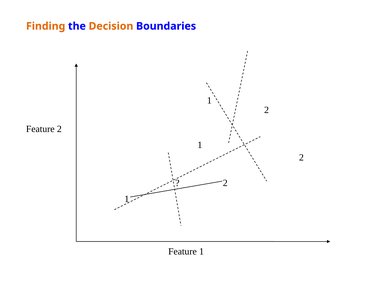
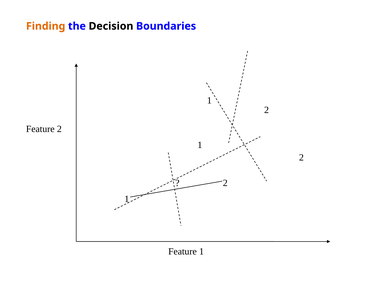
Decision colour: orange -> black
